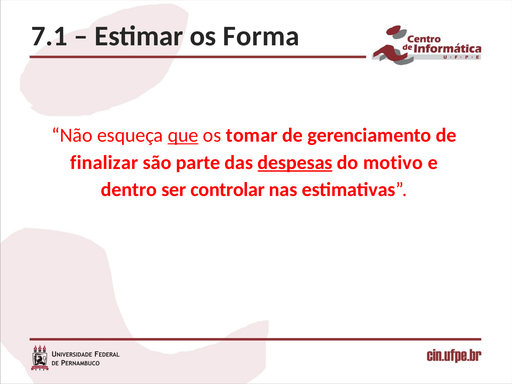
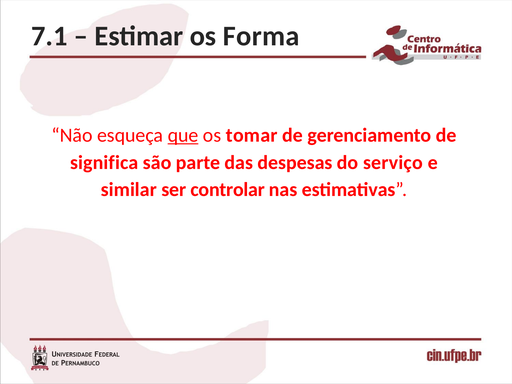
finalizar: finalizar -> significa
despesas underline: present -> none
motivo: motivo -> serviço
dentro: dentro -> similar
